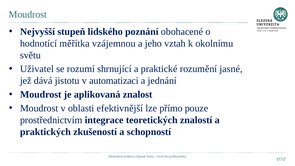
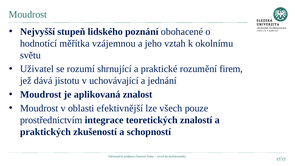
jasné: jasné -> firem
automatizaci: automatizaci -> uchovávající
přímo: přímo -> všech
